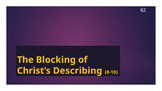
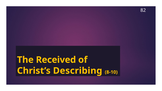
Blocking: Blocking -> Received
